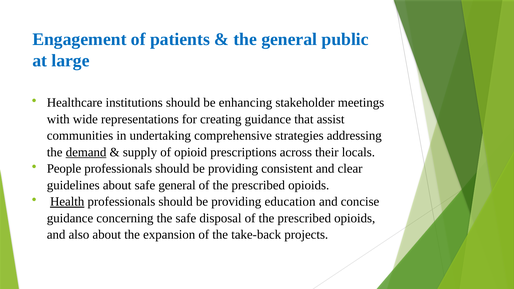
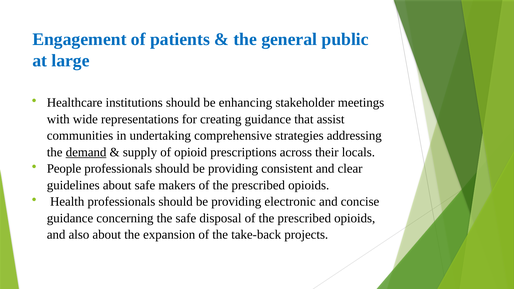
safe general: general -> makers
Health underline: present -> none
education: education -> electronic
